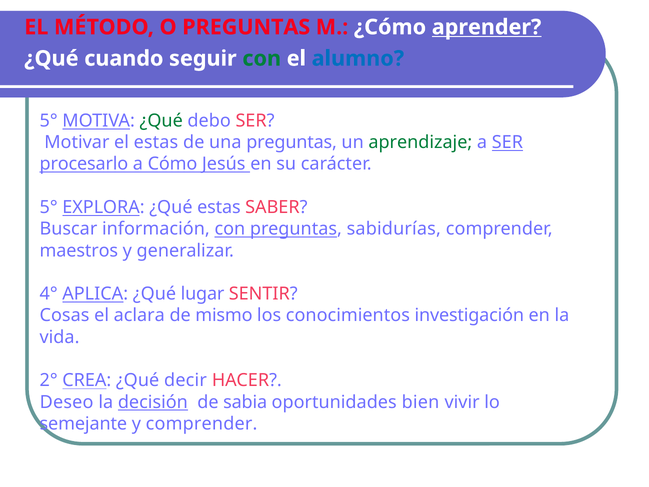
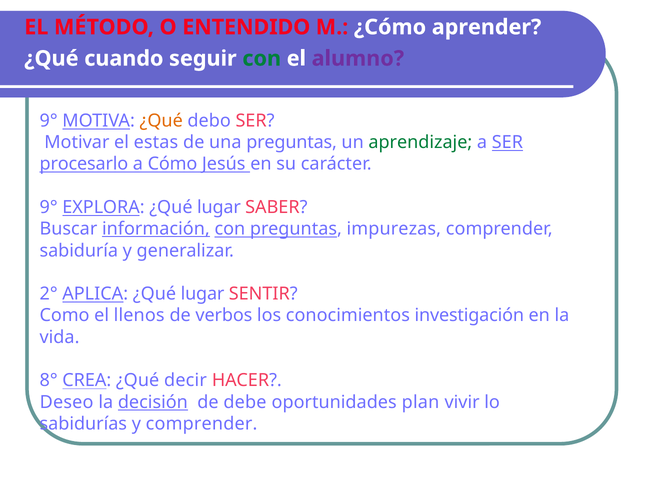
O PREGUNTAS: PREGUNTAS -> ENTENDIDO
aprender underline: present -> none
alumno colour: blue -> purple
5° at (49, 121): 5° -> 9°
¿Qué at (161, 121) colour: green -> orange
5° at (49, 207): 5° -> 9°
EXPLORA ¿Qué estas: estas -> lugar
información underline: none -> present
sabidurías: sabidurías -> impurezas
maestros: maestros -> sabiduría
4°: 4° -> 2°
Cosas: Cosas -> Como
aclara: aclara -> llenos
mismo: mismo -> verbos
2°: 2° -> 8°
sabia: sabia -> debe
bien: bien -> plan
semejante: semejante -> sabidurías
